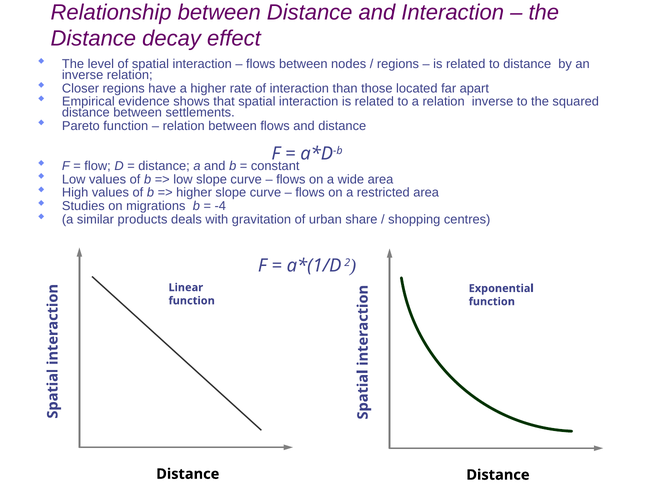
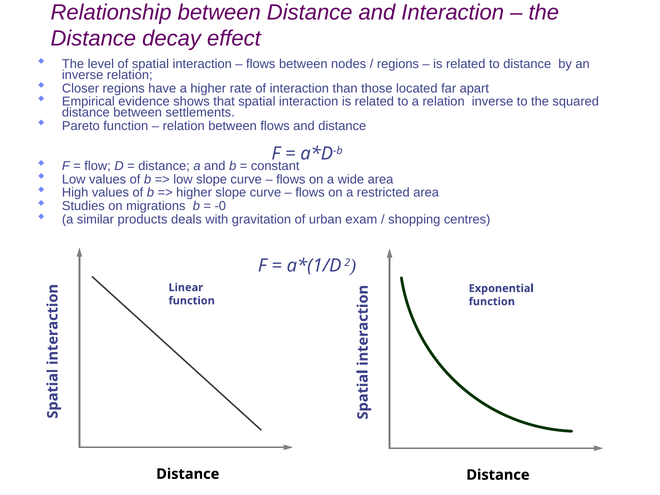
-4: -4 -> -0
share: share -> exam
